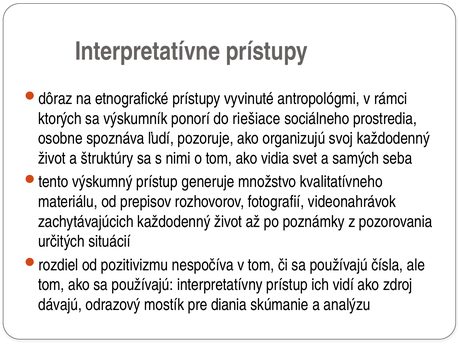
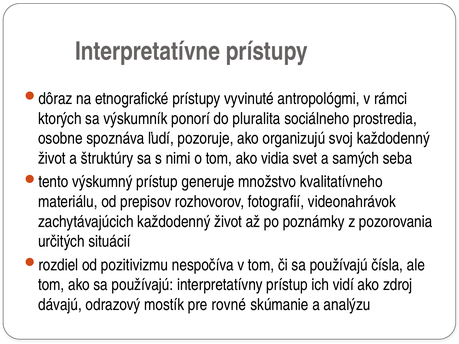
riešiace: riešiace -> pluralita
diania: diania -> rovné
